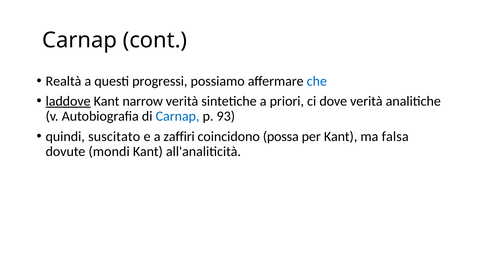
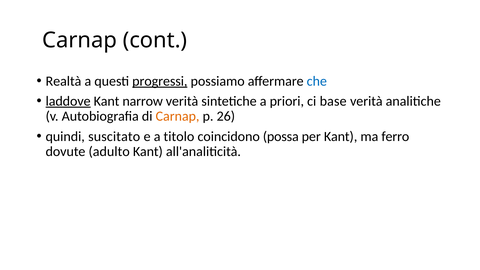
progressi underline: none -> present
dove: dove -> base
Carnap at (178, 116) colour: blue -> orange
93: 93 -> 26
zaffiri: zaffiri -> titolo
falsa: falsa -> ferro
mondi: mondi -> adulto
